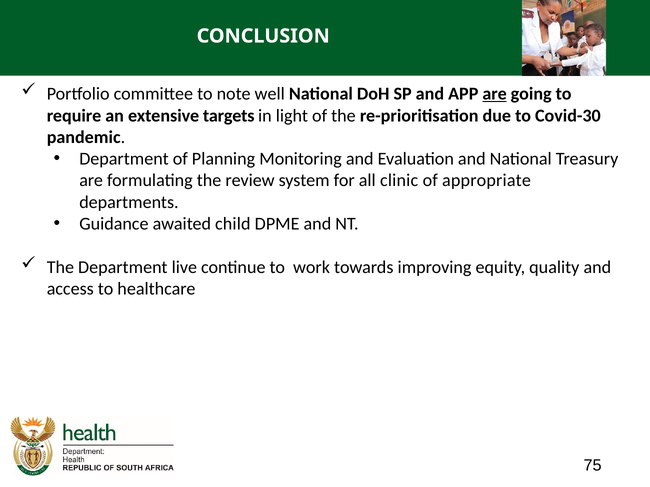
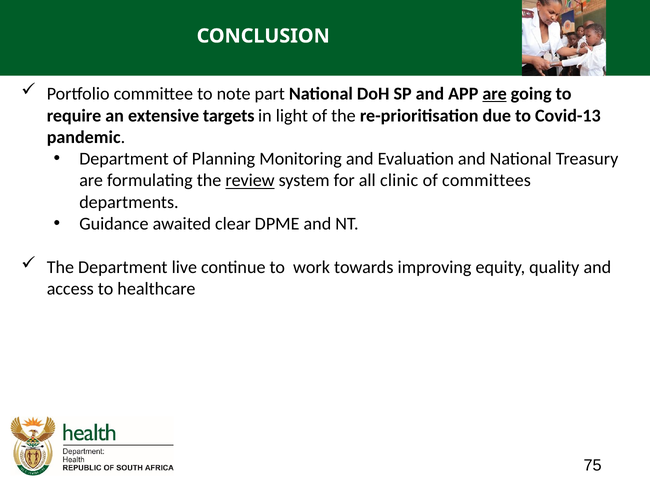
well: well -> part
Covid-30: Covid-30 -> Covid-13
review underline: none -> present
appropriate: appropriate -> committees
child: child -> clear
